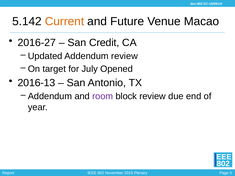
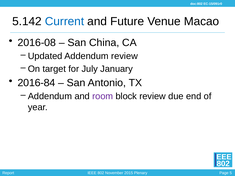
Current colour: orange -> blue
2016-27: 2016-27 -> 2016-08
Credit: Credit -> China
Opened: Opened -> January
2016-13: 2016-13 -> 2016-84
